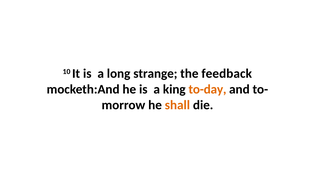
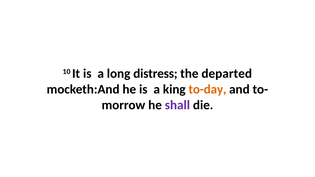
strange: strange -> distress
feedback: feedback -> departed
shall colour: orange -> purple
